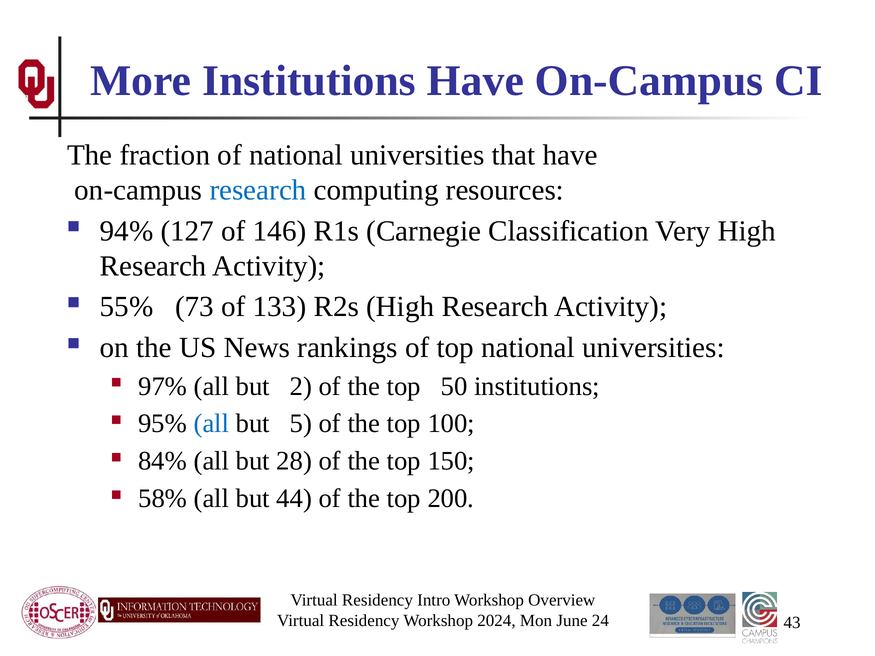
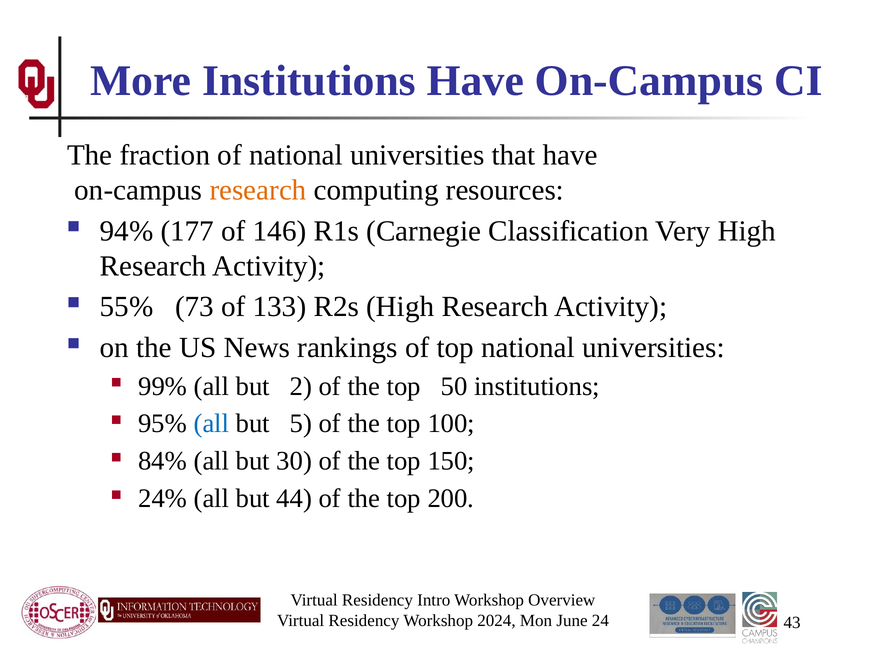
research at (258, 190) colour: blue -> orange
127: 127 -> 177
97%: 97% -> 99%
28: 28 -> 30
58%: 58% -> 24%
